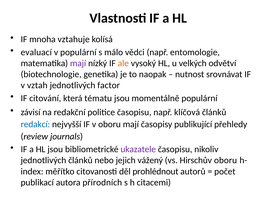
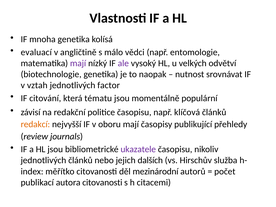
mnoha vztahuje: vztahuje -> genetika
v populární: populární -> angličtině
ale colour: orange -> purple
redakcí colour: blue -> orange
vážený: vážený -> dalších
Hirschův oboru: oboru -> služba
prohlédnout: prohlédnout -> mezinárodní
autora přírodních: přírodních -> citovanosti
